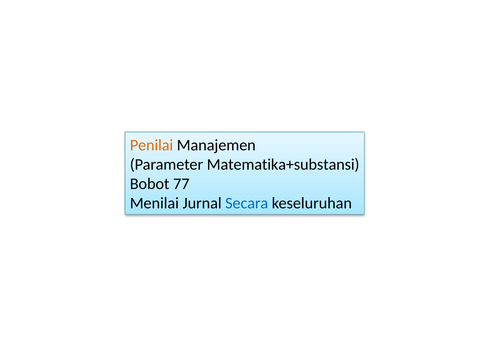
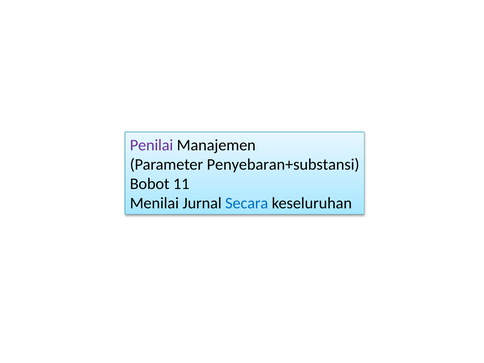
Penilai colour: orange -> purple
Matematika+substansi: Matematika+substansi -> Penyebaran+substansi
77: 77 -> 11
